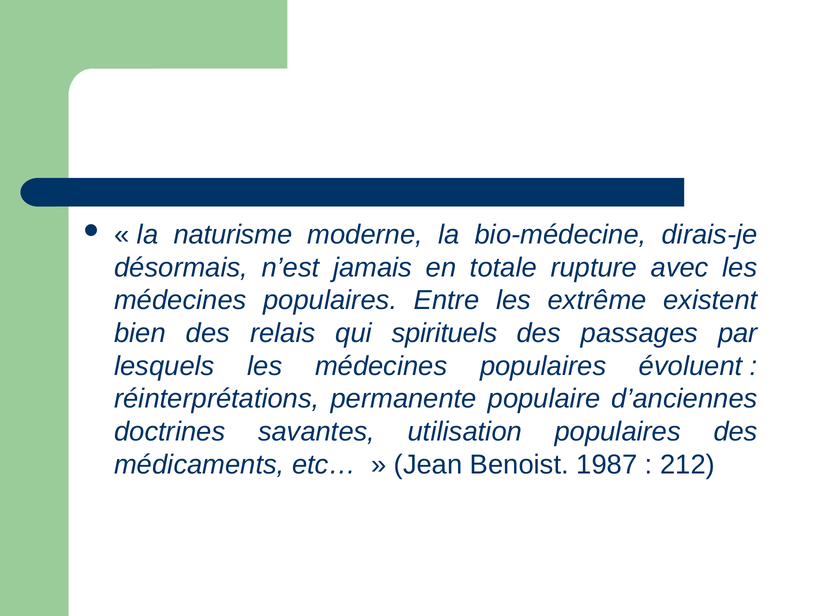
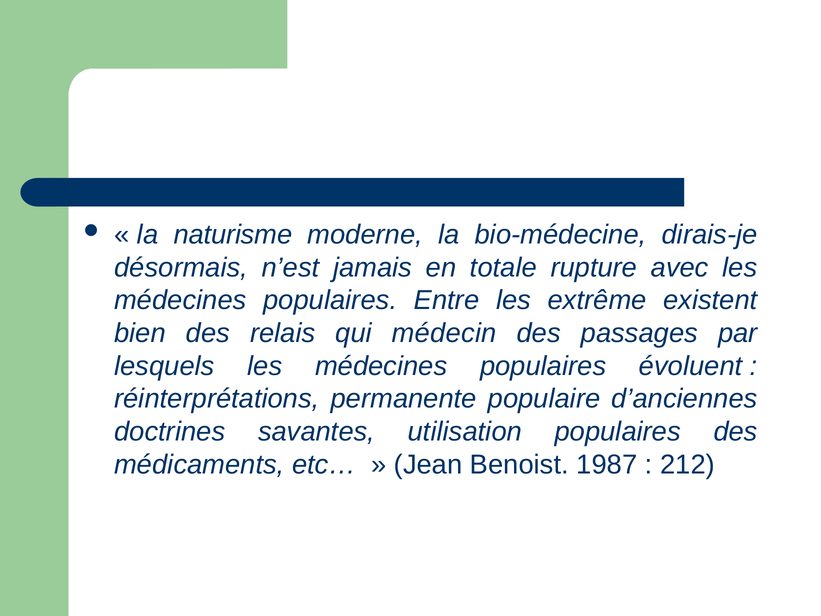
spirituels: spirituels -> médecin
